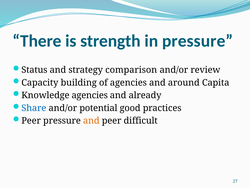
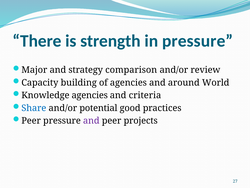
Status: Status -> Major
Capita: Capita -> World
already: already -> criteria
and at (91, 120) colour: orange -> purple
difficult: difficult -> projects
